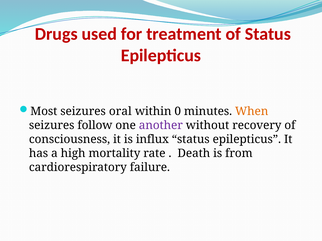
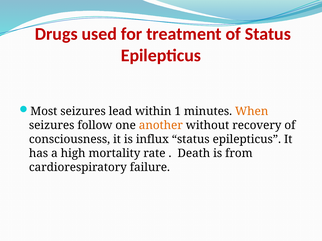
oral: oral -> lead
0: 0 -> 1
another colour: purple -> orange
